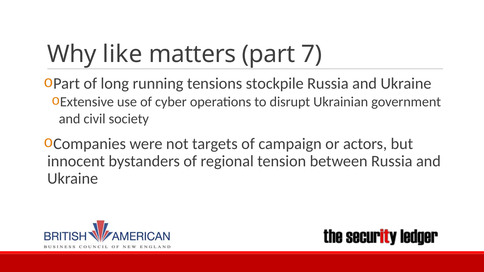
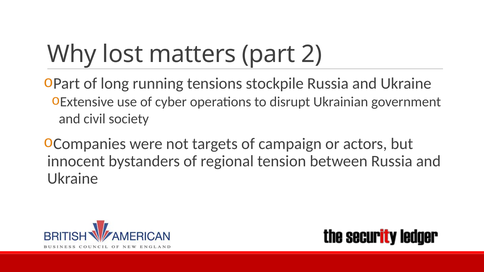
like: like -> lost
7: 7 -> 2
